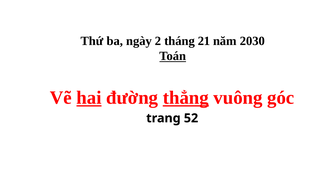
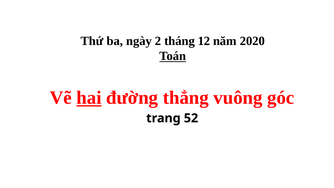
21: 21 -> 12
2030: 2030 -> 2020
thẳng underline: present -> none
